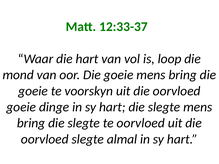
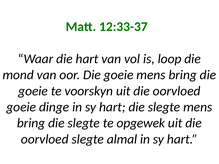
te oorvloed: oorvloed -> opgewek
